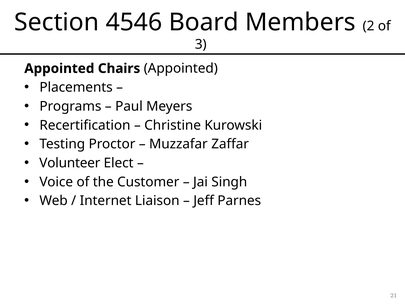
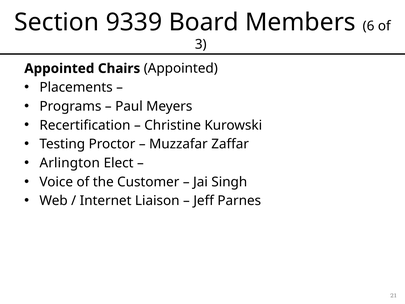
4546: 4546 -> 9339
2: 2 -> 6
Volunteer: Volunteer -> Arlington
